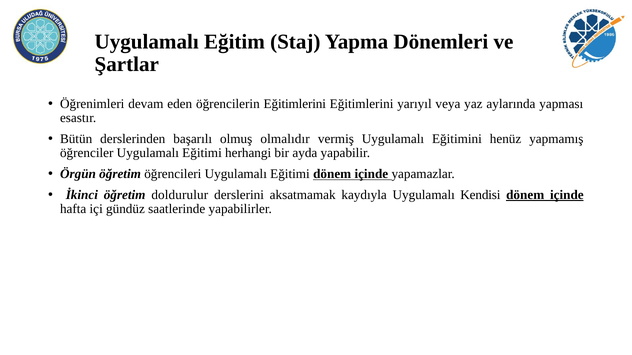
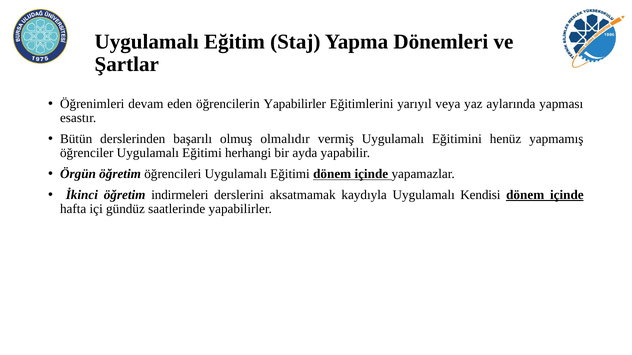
öğrencilerin Eğitimlerini: Eğitimlerini -> Yapabilirler
doldurulur: doldurulur -> indirmeleri
